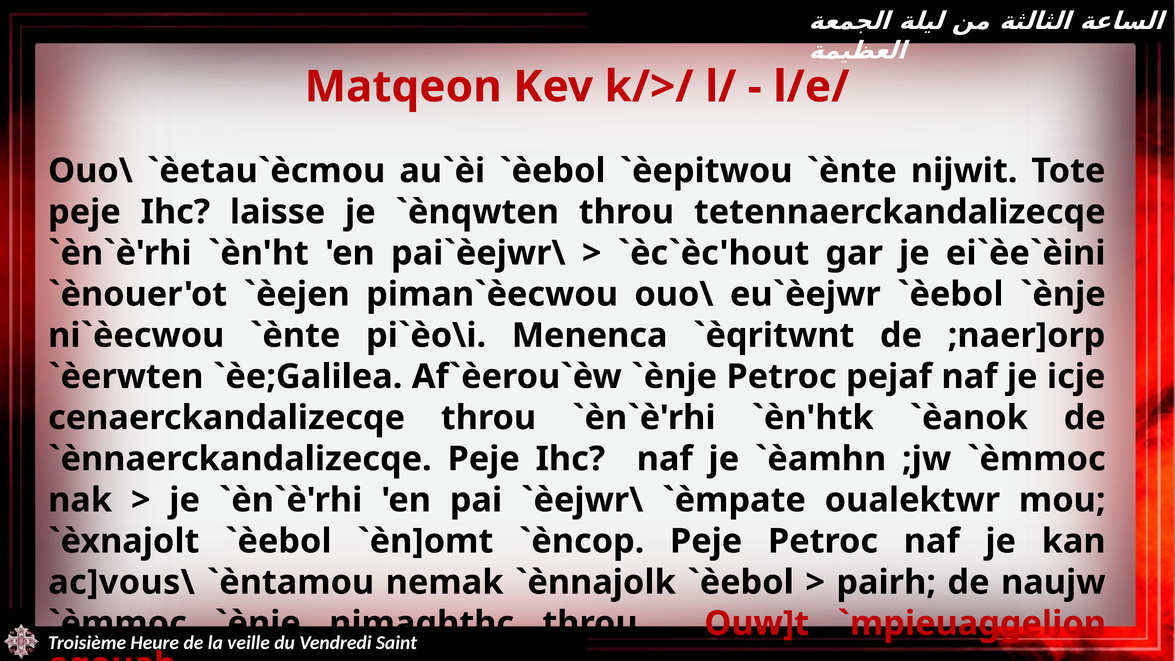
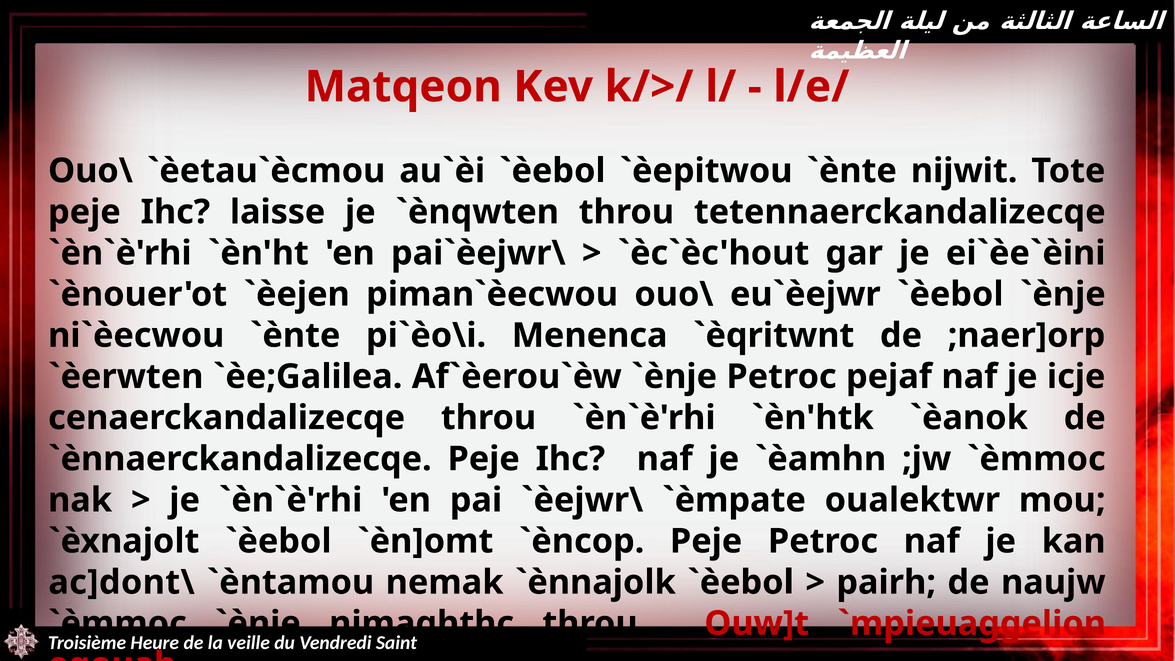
ac]vous\: ac]vous\ -> ac]dont\
